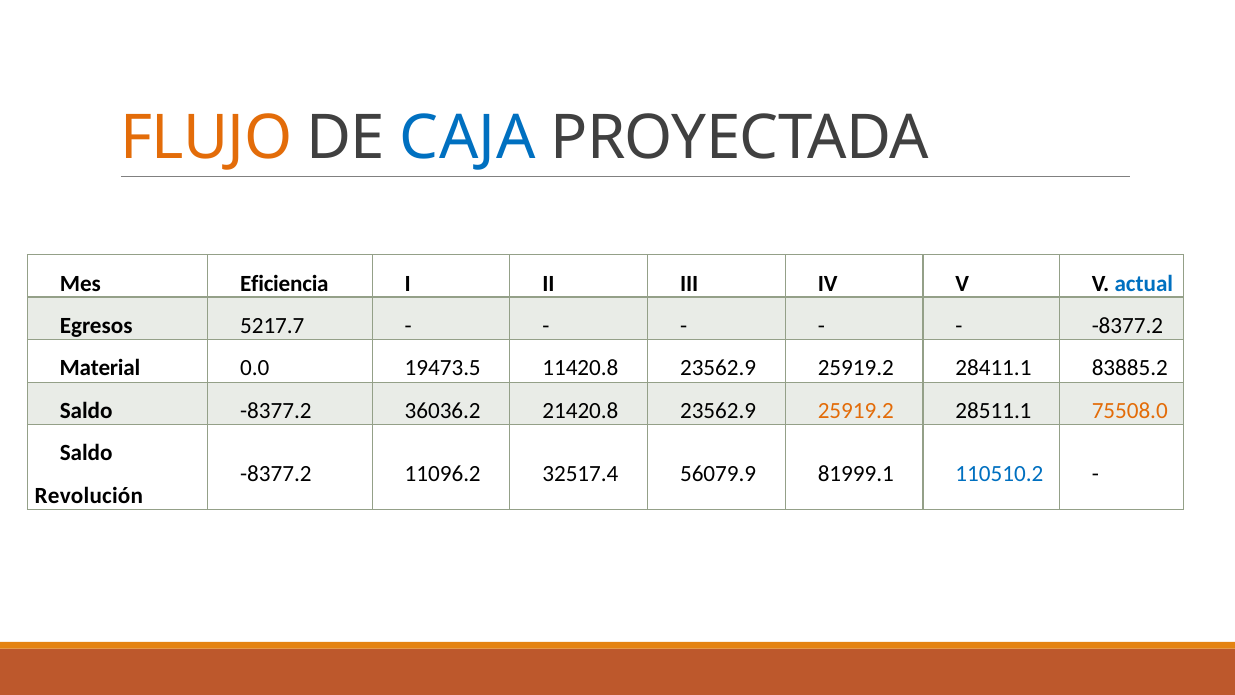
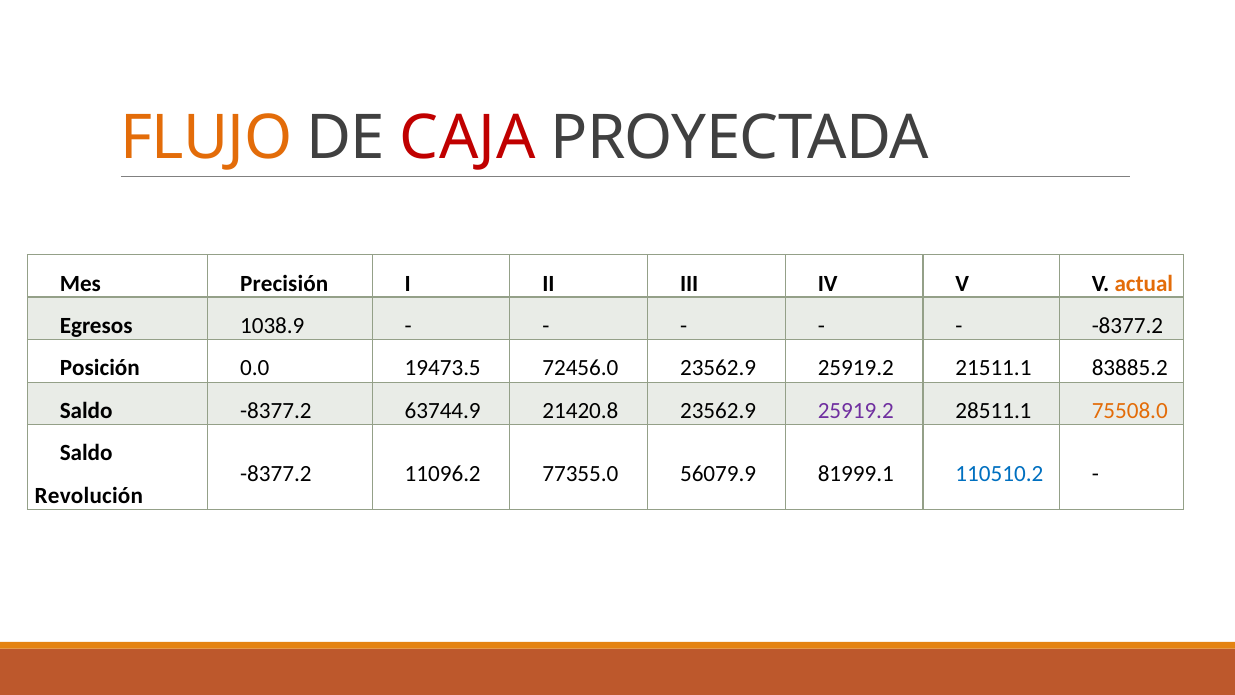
CAJA colour: blue -> red
Eficiencia: Eficiencia -> Precisión
actual colour: blue -> orange
5217.7: 5217.7 -> 1038.9
Material: Material -> Posición
11420.8: 11420.8 -> 72456.0
28411.1: 28411.1 -> 21511.1
36036.2: 36036.2 -> 63744.9
25919.2 at (856, 410) colour: orange -> purple
32517.4: 32517.4 -> 77355.0
